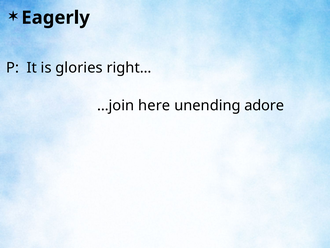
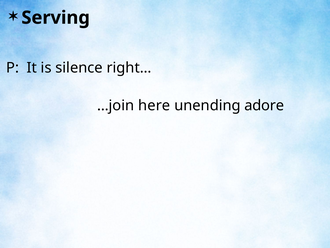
Eagerly: Eagerly -> Serving
glories: glories -> silence
